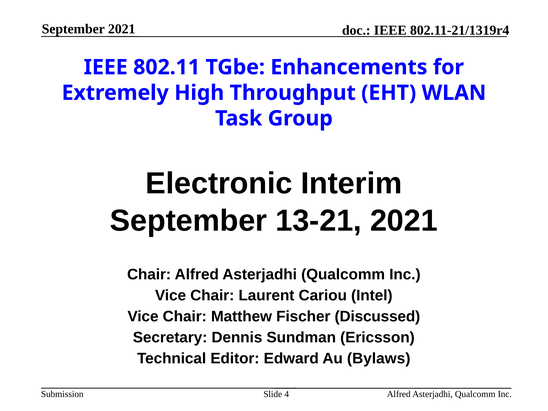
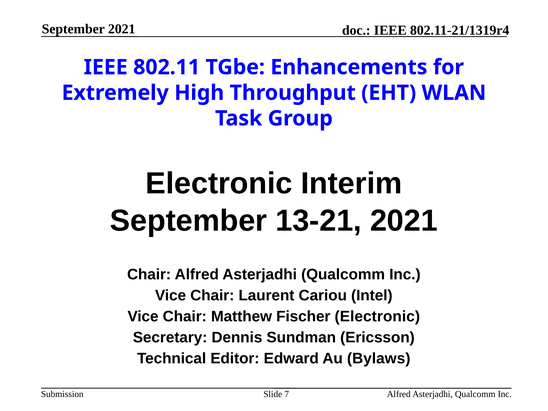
Fischer Discussed: Discussed -> Electronic
4: 4 -> 7
